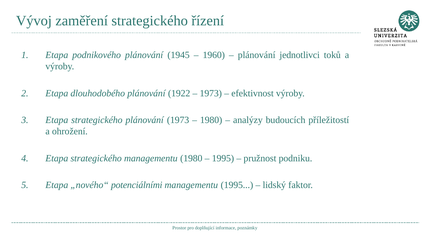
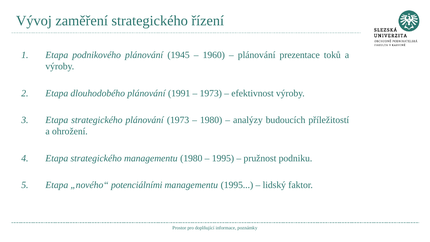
jednotlivci: jednotlivci -> prezentace
1922: 1922 -> 1991
